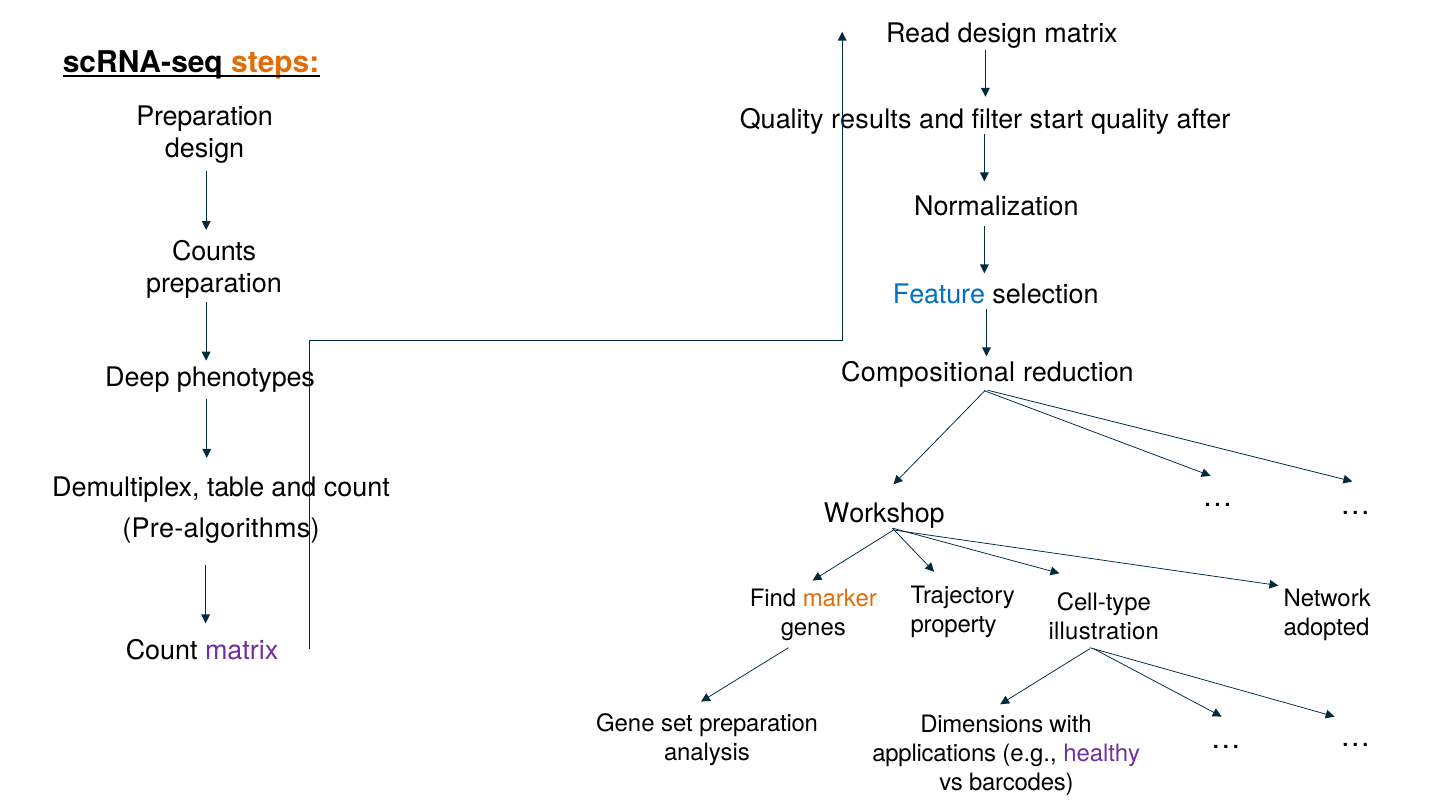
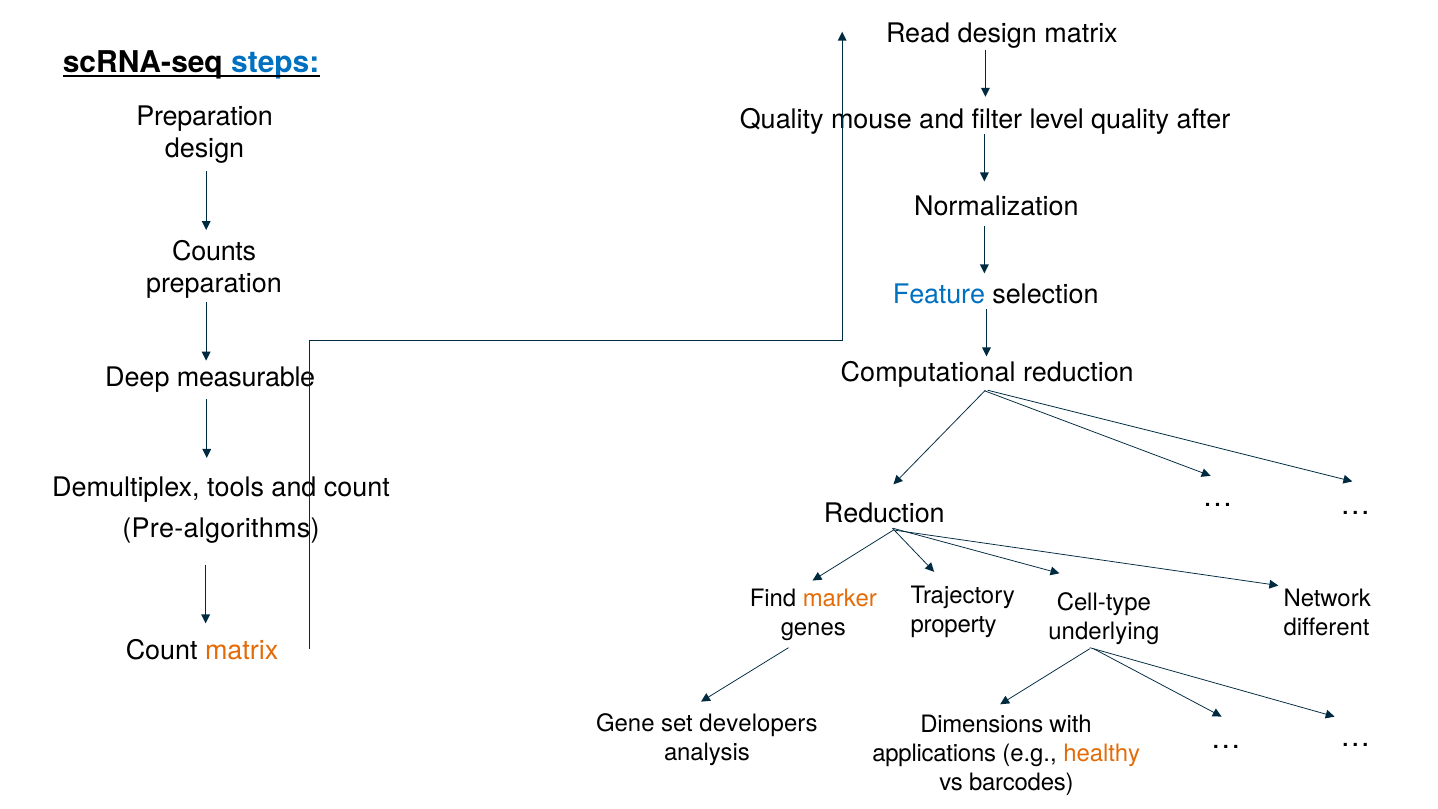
steps colour: orange -> blue
results: results -> mouse
start: start -> level
Compositional: Compositional -> Computational
phenotypes: phenotypes -> measurable
table: table -> tools
Workshop at (884, 513): Workshop -> Reduction
adopted: adopted -> different
illustration: illustration -> underlying
matrix at (242, 651) colour: purple -> orange
set preparation: preparation -> developers
healthy colour: purple -> orange
